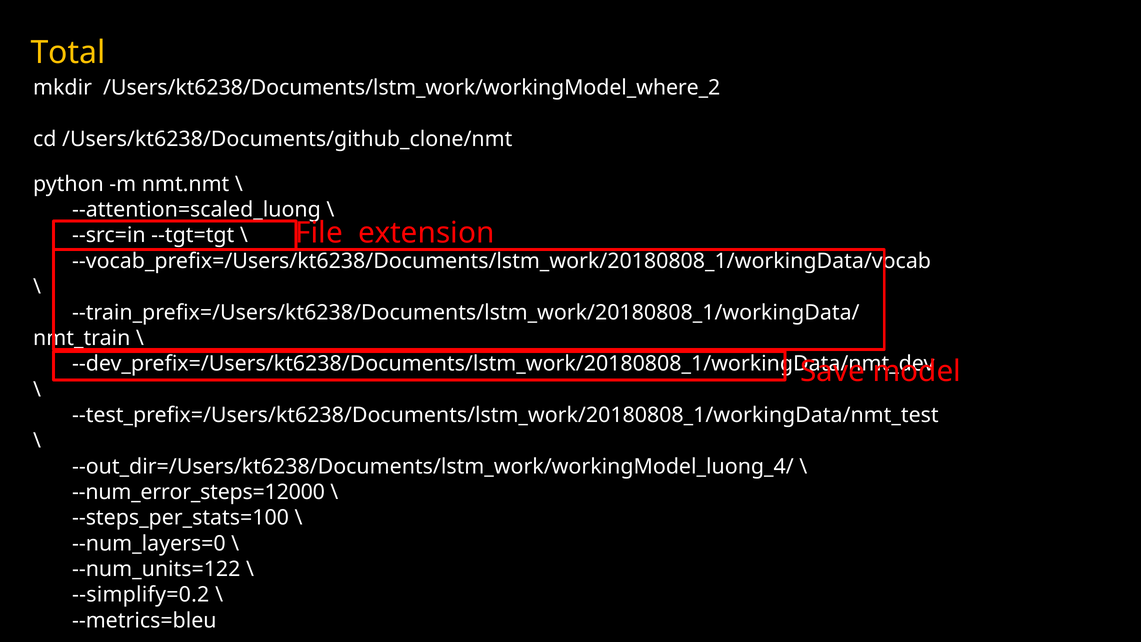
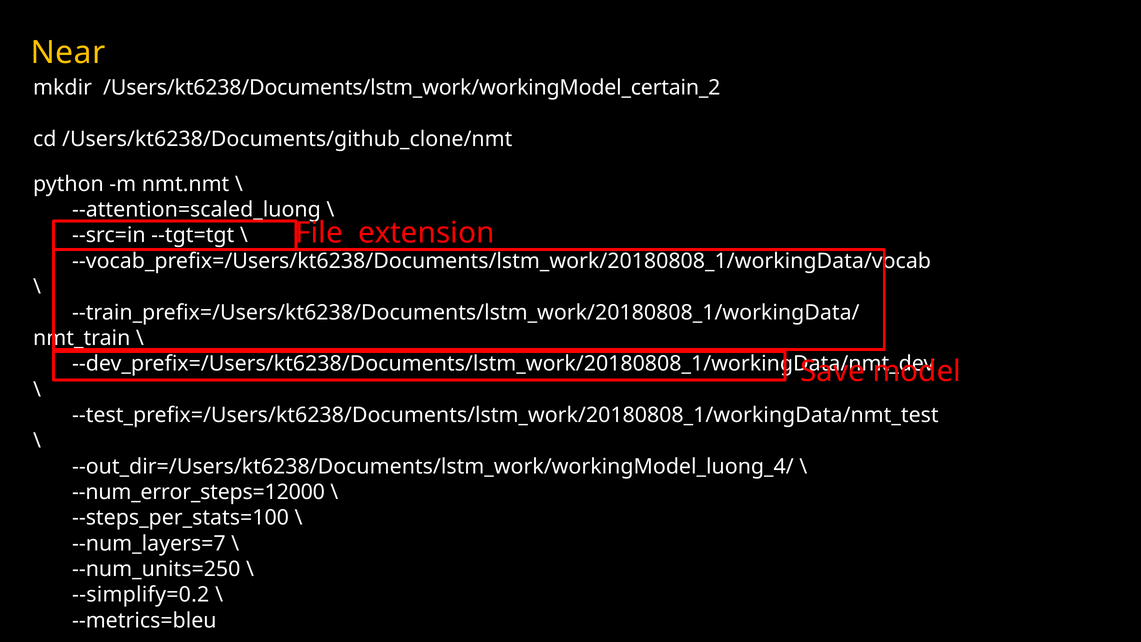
Total: Total -> Near
/Users/kt6238/Documents/lstm_work/workingModel_where_2: /Users/kt6238/Documents/lstm_work/workingModel_where_2 -> /Users/kt6238/Documents/lstm_work/workingModel_certain_2
--num_layers=0: --num_layers=0 -> --num_layers=7
--num_units=122: --num_units=122 -> --num_units=250
